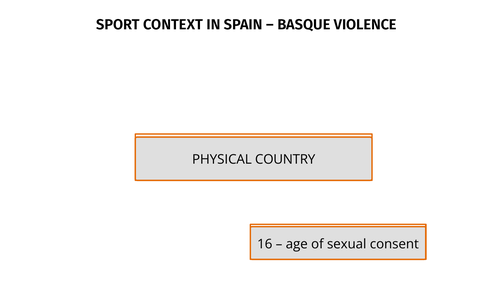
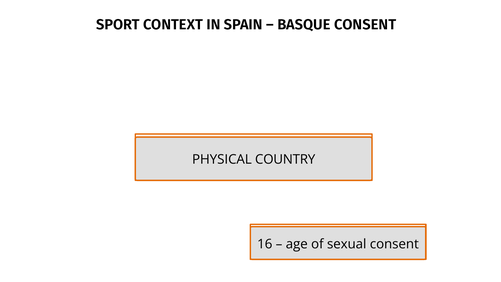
BASQUE VIOLENCE: VIOLENCE -> CONSENT
